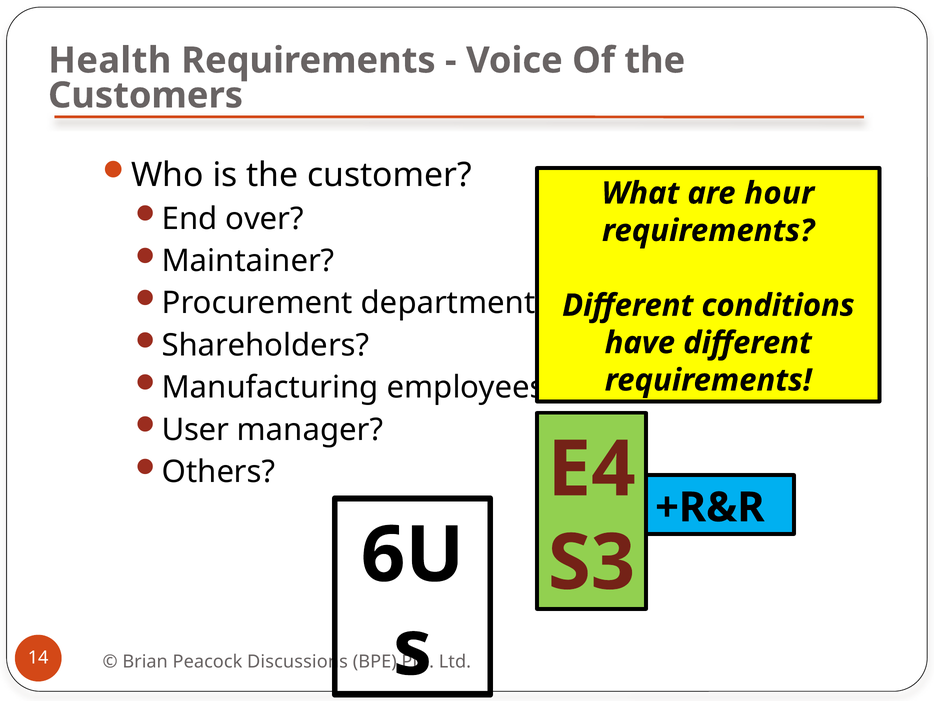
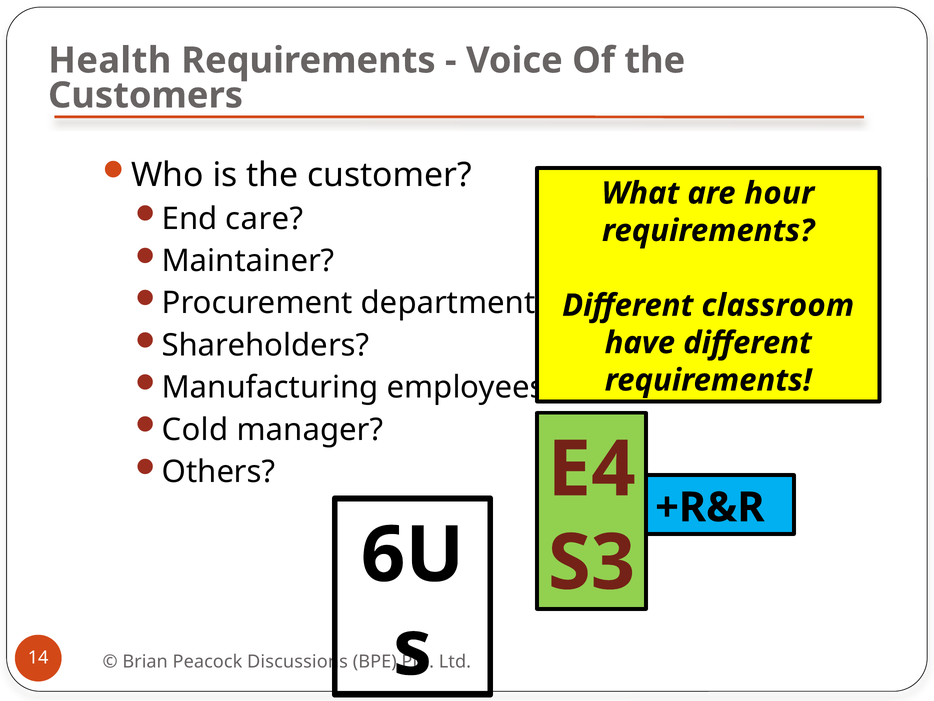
over: over -> care
conditions: conditions -> classroom
User: User -> Cold
